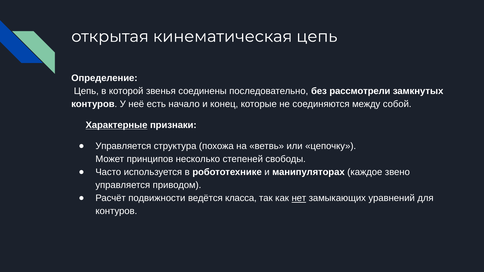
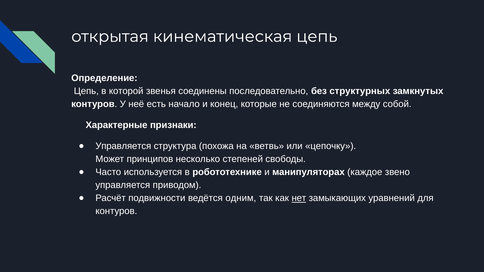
рассмотрели: рассмотрели -> структурных
Характерные underline: present -> none
класса: класса -> одним
